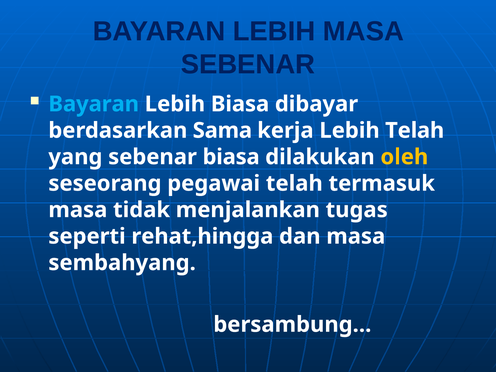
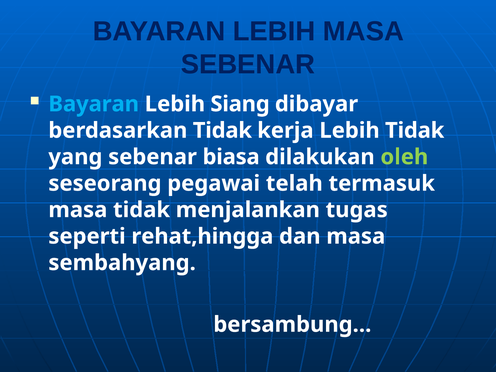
Lebih Biasa: Biasa -> Siang
berdasarkan Sama: Sama -> Tidak
Lebih Telah: Telah -> Tidak
oleh colour: yellow -> light green
